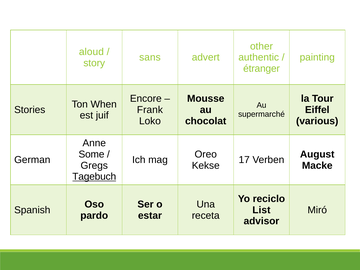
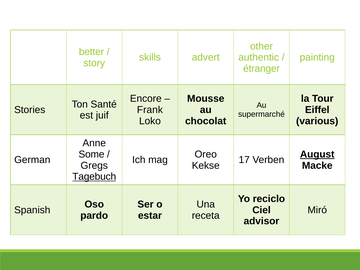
aloud: aloud -> better
sans: sans -> skills
When: When -> Santé
August underline: none -> present
List: List -> Ciel
